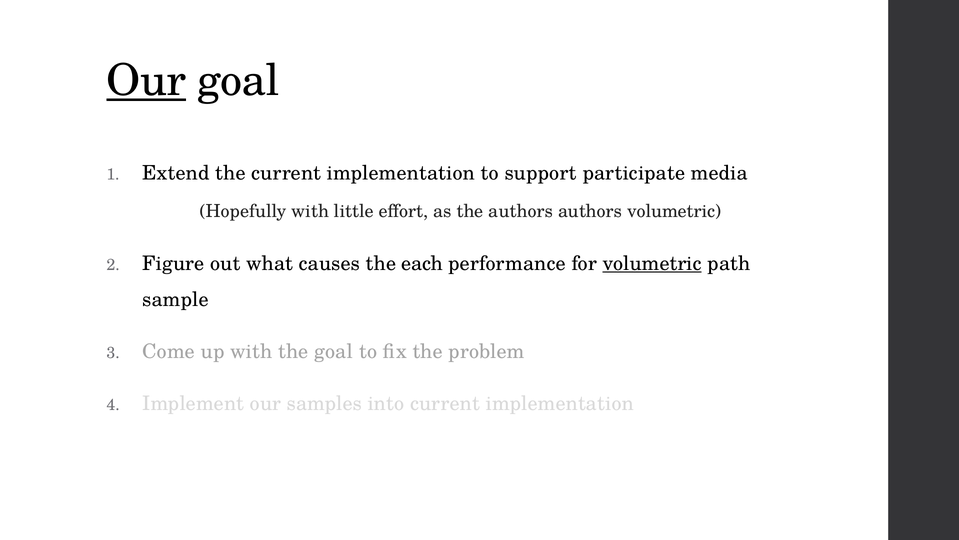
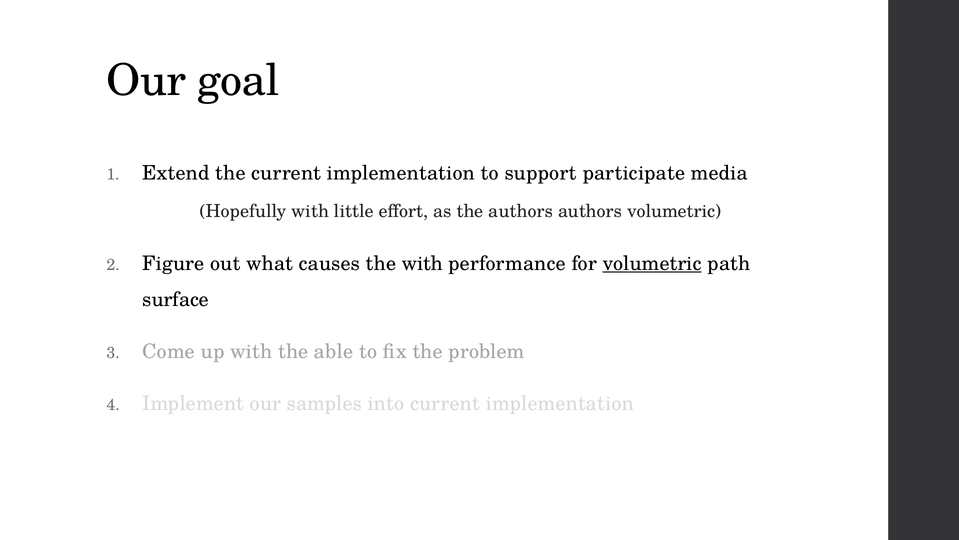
Our at (146, 81) underline: present -> none
the each: each -> with
sample: sample -> surface
the goal: goal -> able
